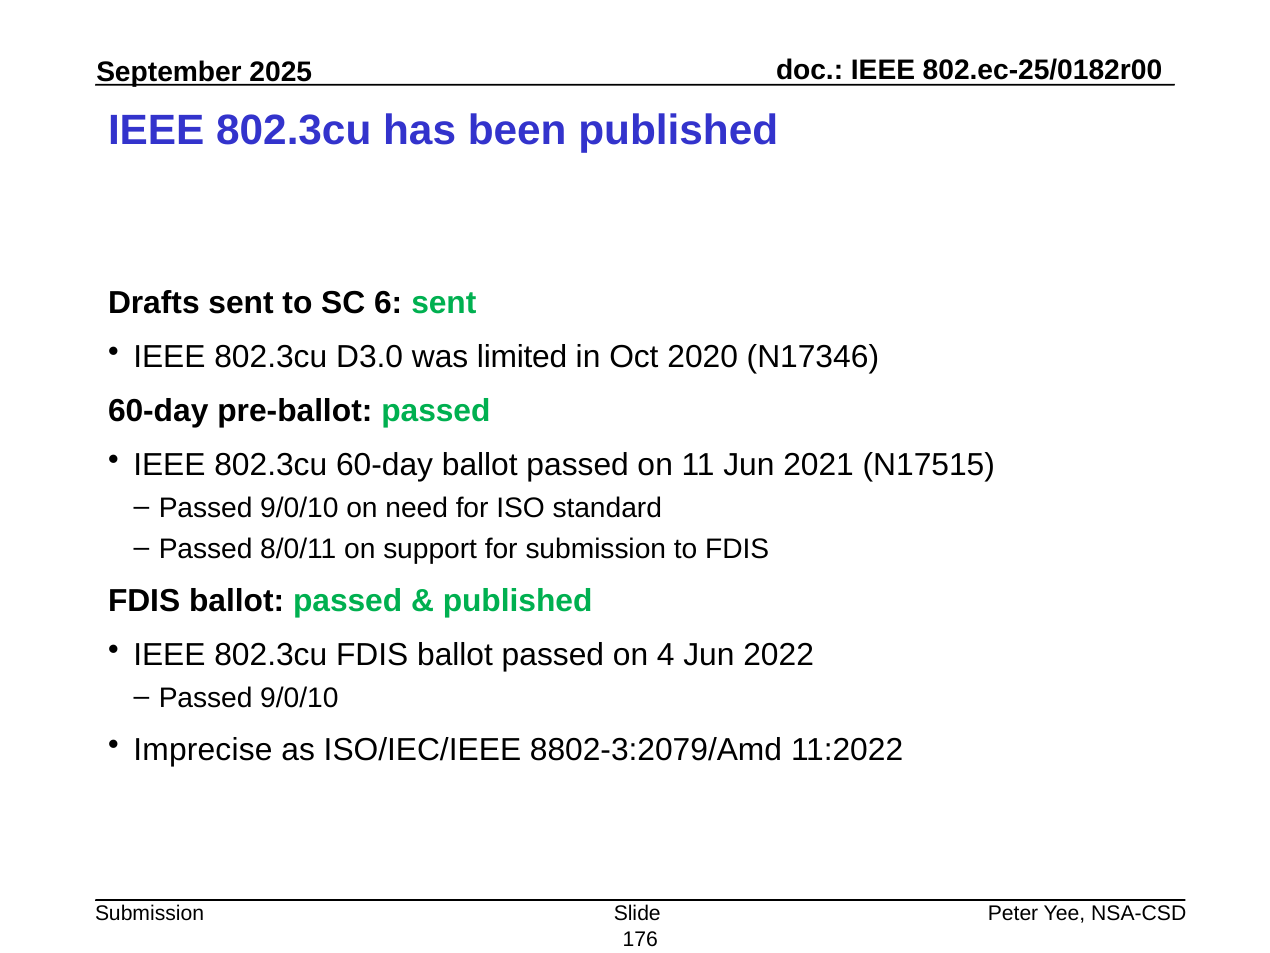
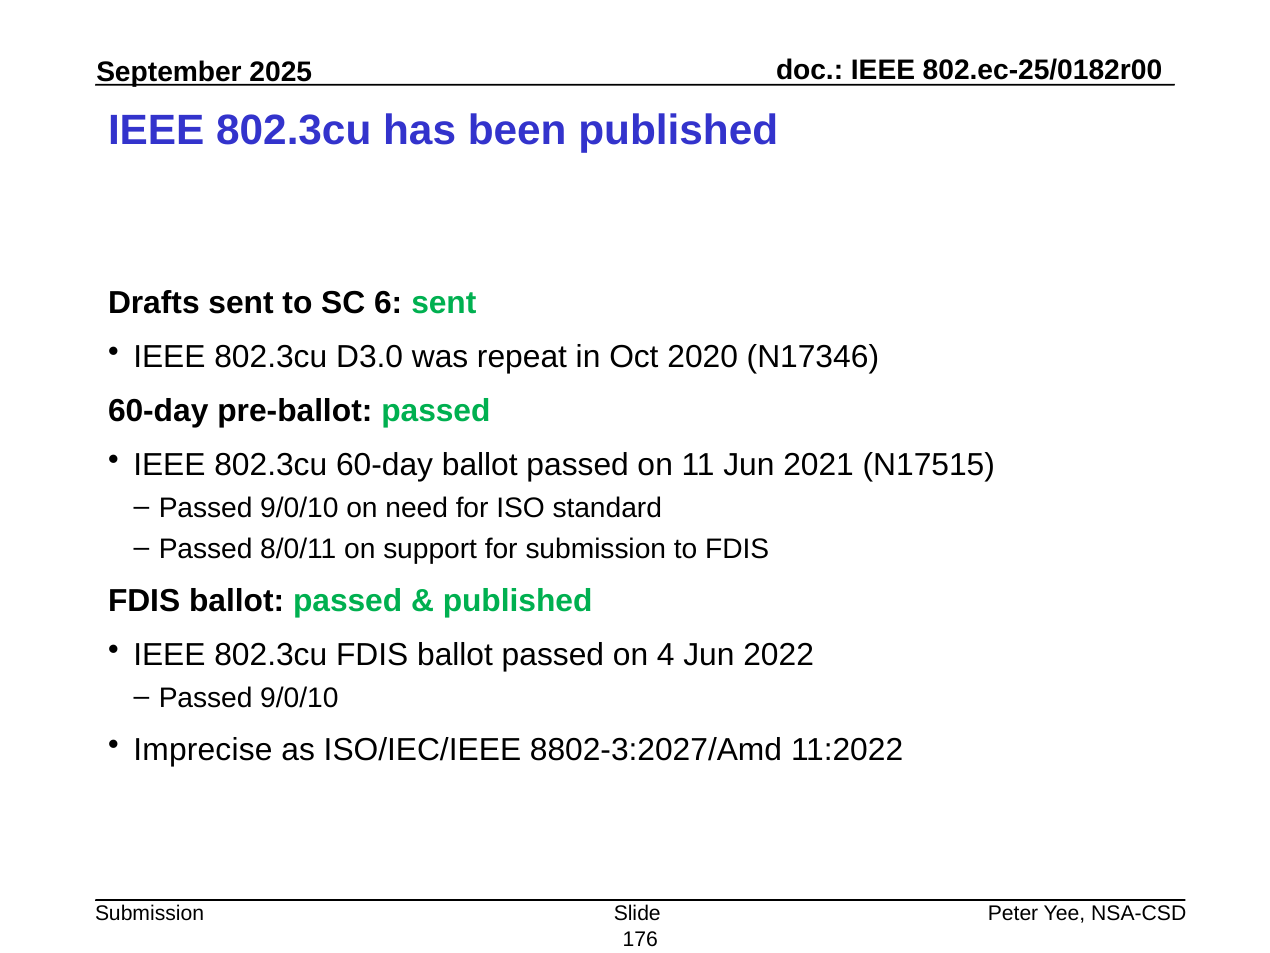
limited: limited -> repeat
8802-3:2079/Amd: 8802-3:2079/Amd -> 8802-3:2027/Amd
